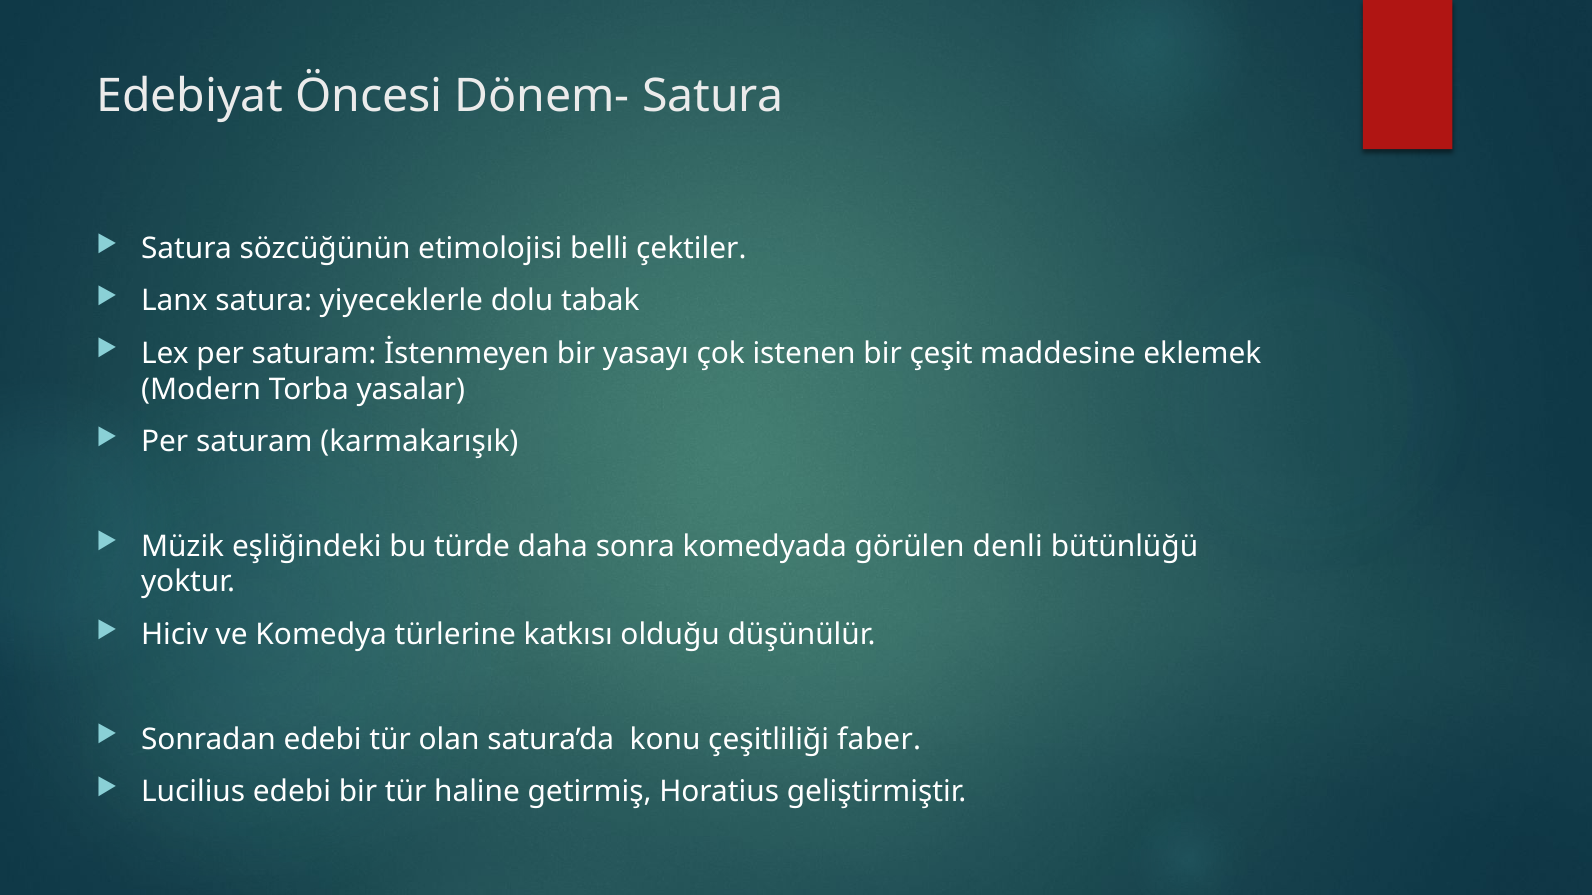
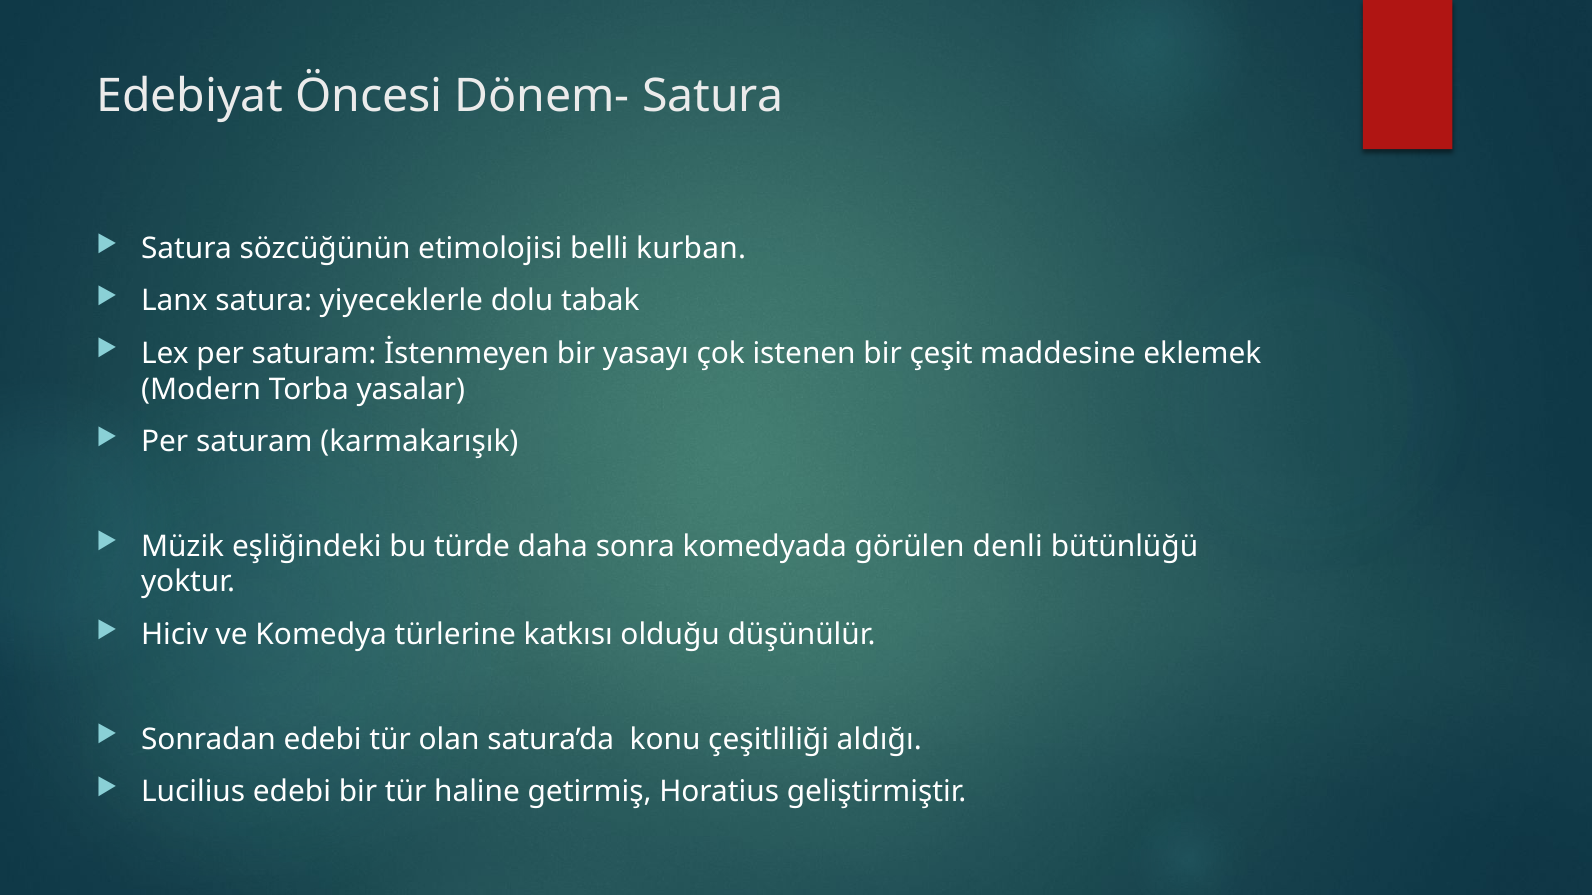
çektiler: çektiler -> kurban
faber: faber -> aldığı
